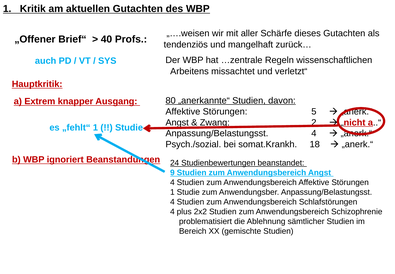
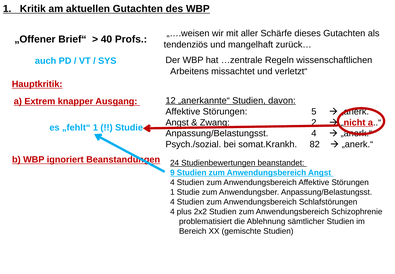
80: 80 -> 12
18: 18 -> 82
